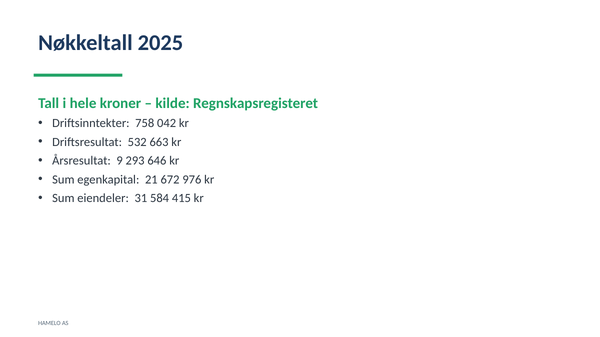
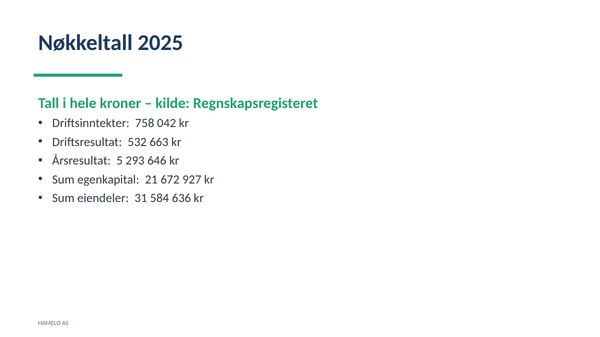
9: 9 -> 5
976: 976 -> 927
415: 415 -> 636
